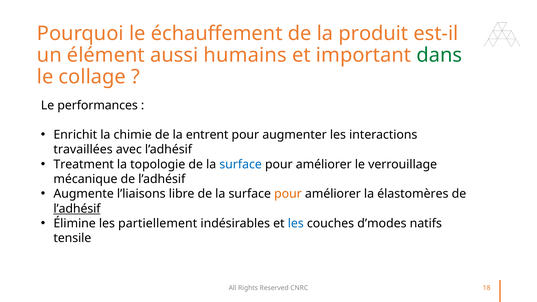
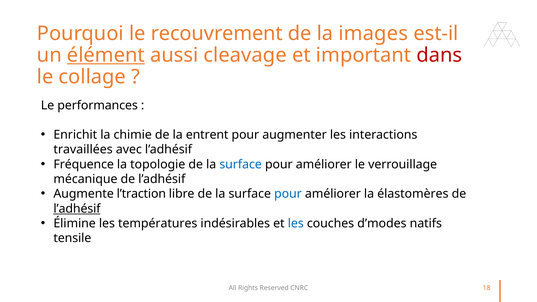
échauffement: échauffement -> recouvrement
produit: produit -> images
élément underline: none -> present
humains: humains -> cleavage
dans colour: green -> red
Treatment: Treatment -> Fréquence
l’liaisons: l’liaisons -> l’traction
pour at (288, 194) colour: orange -> blue
partiellement: partiellement -> températures
